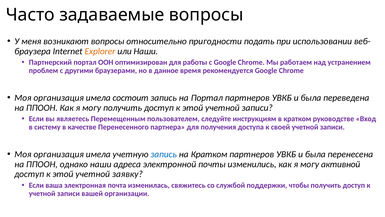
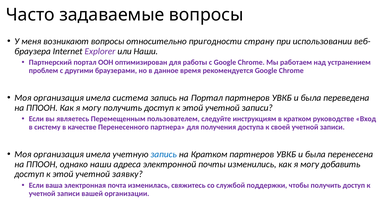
подать: подать -> страну
Explorer colour: orange -> purple
состоит: состоит -> система
активной: активной -> добавить
